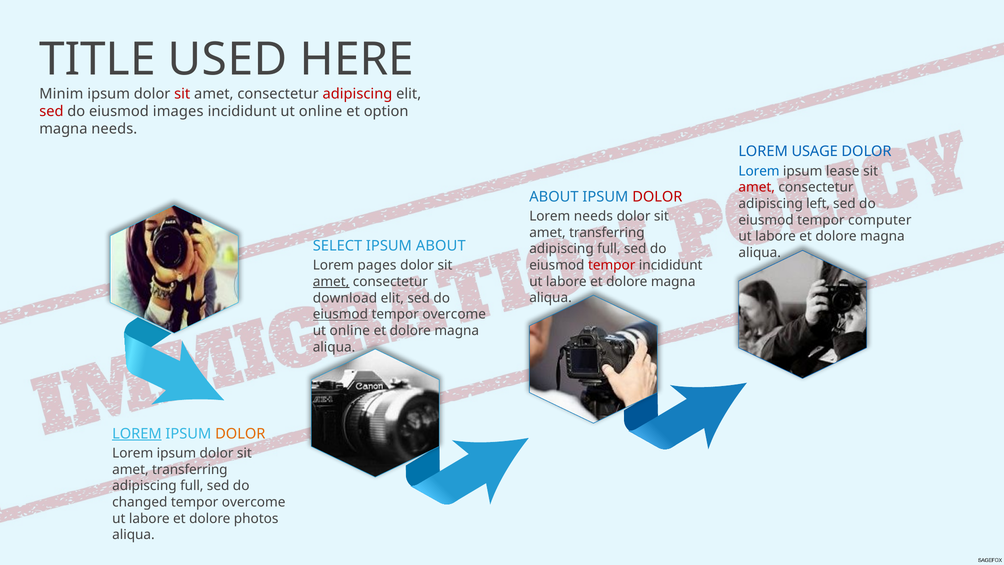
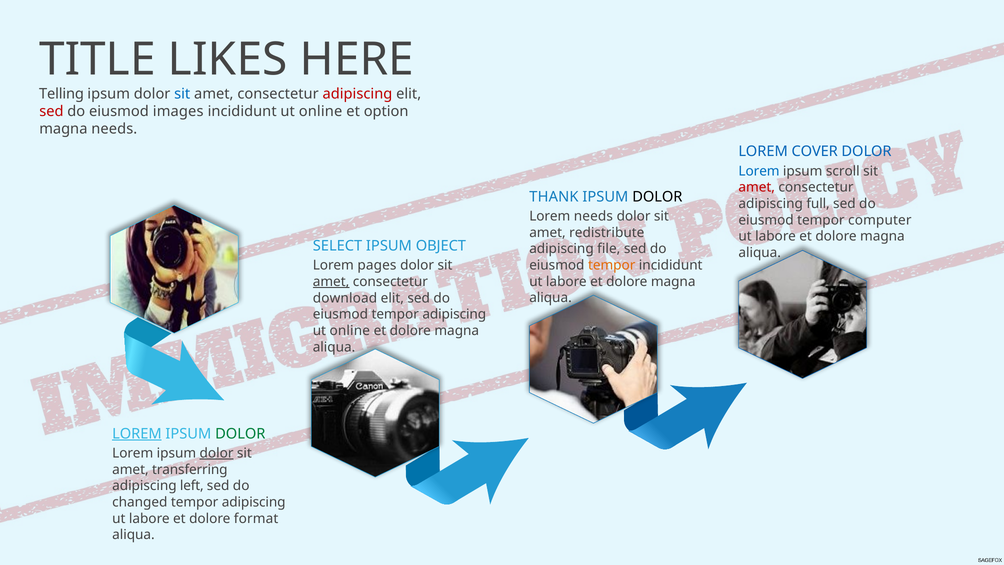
USED: USED -> LIKES
Minim: Minim -> Telling
sit at (182, 94) colour: red -> blue
USAGE: USAGE -> COVER
lease: lease -> scroll
ABOUT at (554, 197): ABOUT -> THANK
DOLOR at (657, 197) colour: red -> black
left: left -> full
transferring at (607, 232): transferring -> redistribute
IPSUM ABOUT: ABOUT -> OBJECT
full at (609, 249): full -> file
tempor at (612, 265) colour: red -> orange
eiusmod at (340, 314) underline: present -> none
overcome at (454, 314): overcome -> adipiscing
DOLOR at (240, 434) colour: orange -> green
dolor at (217, 453) underline: none -> present
full at (192, 486): full -> left
overcome at (254, 502): overcome -> adipiscing
photos: photos -> format
